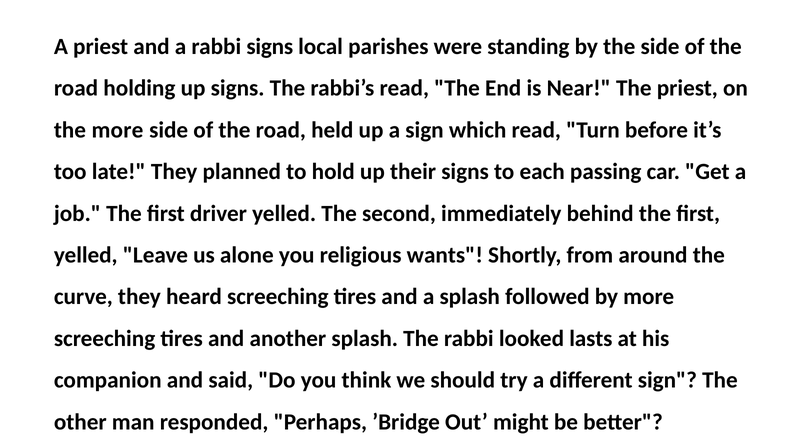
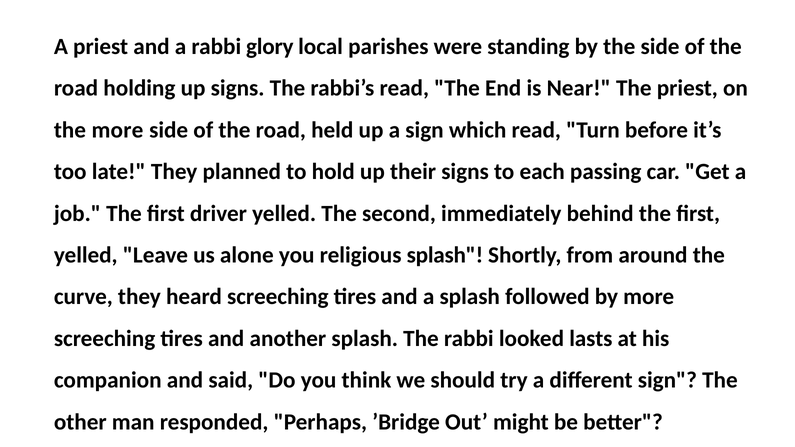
rabbi signs: signs -> glory
religious wants: wants -> splash
